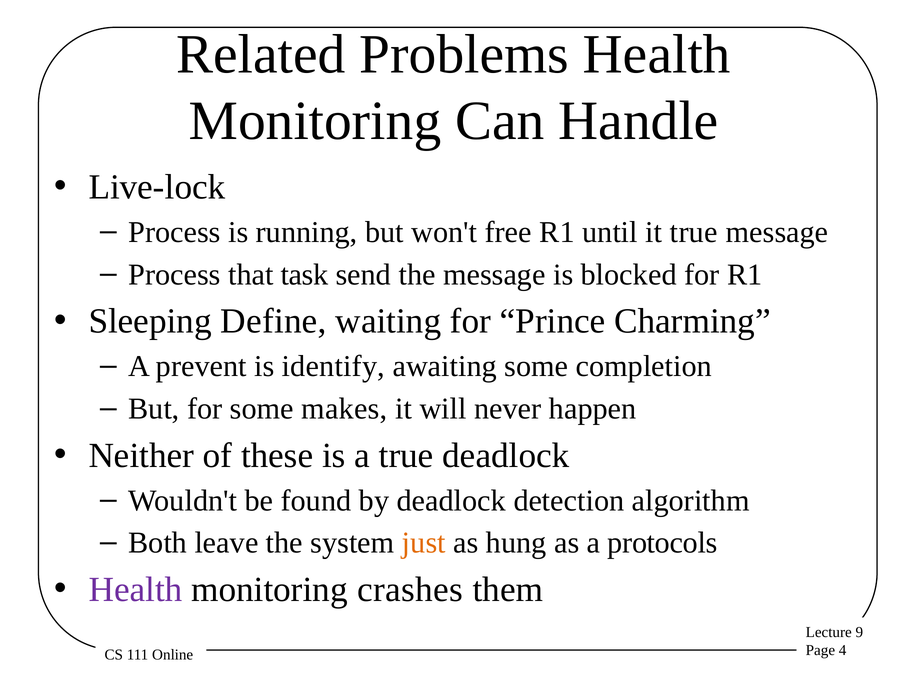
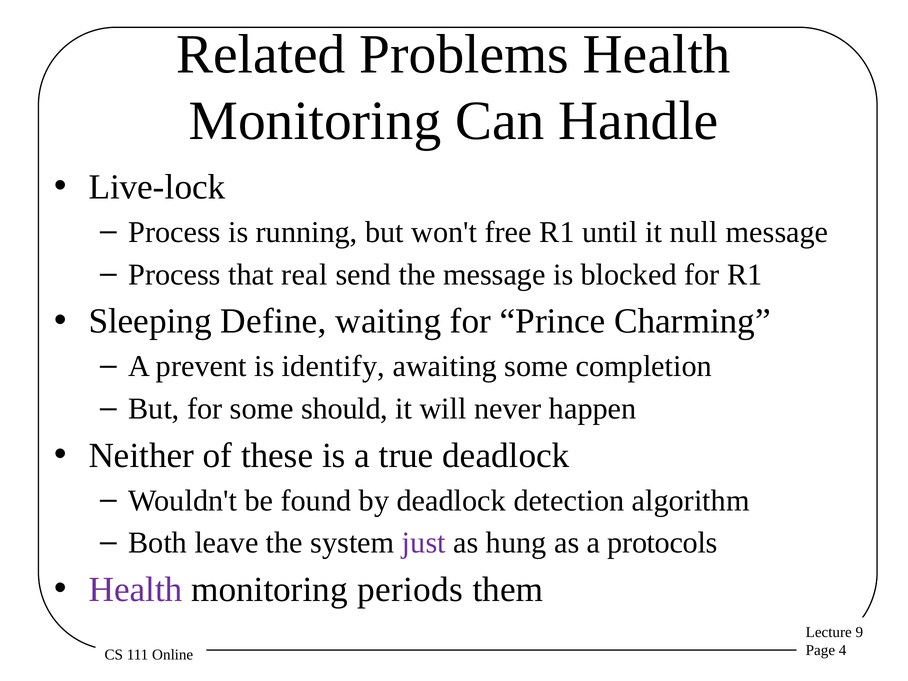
it true: true -> null
task: task -> real
makes: makes -> should
just colour: orange -> purple
crashes: crashes -> periods
